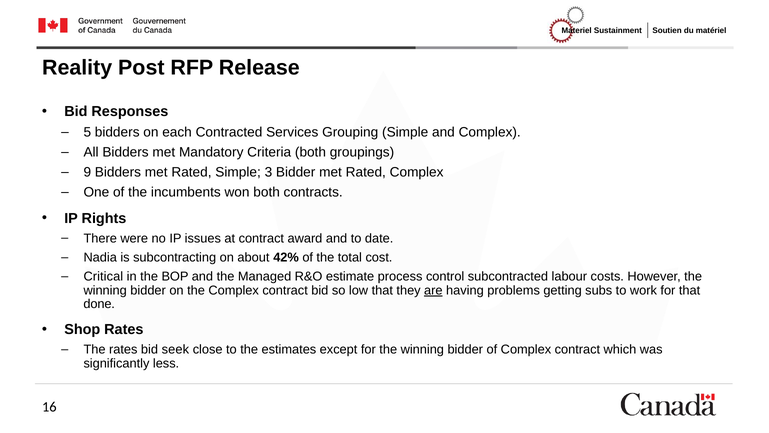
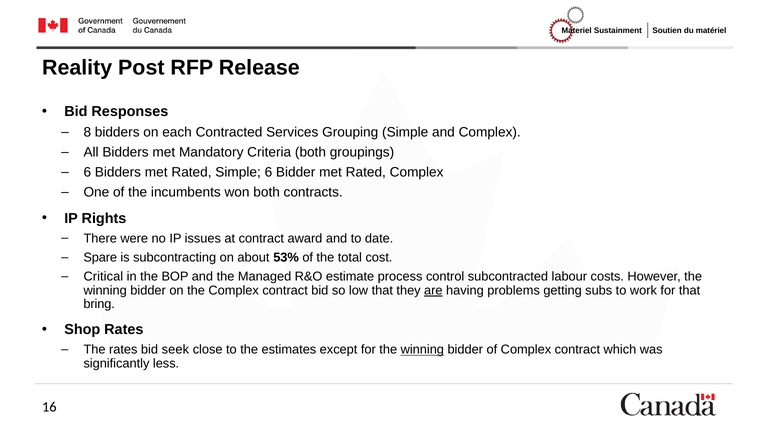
5: 5 -> 8
9 at (87, 172): 9 -> 6
Simple 3: 3 -> 6
Nadia: Nadia -> Spare
42%: 42% -> 53%
done: done -> bring
winning at (422, 349) underline: none -> present
